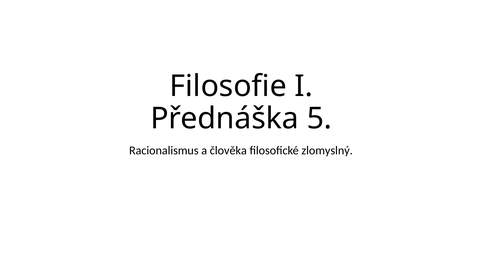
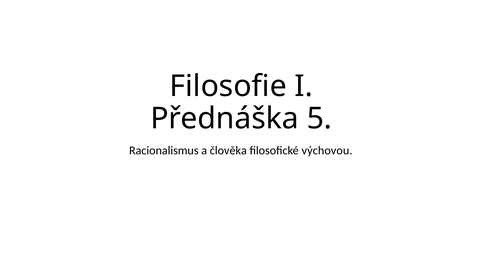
zlomyslný: zlomyslný -> výchovou
